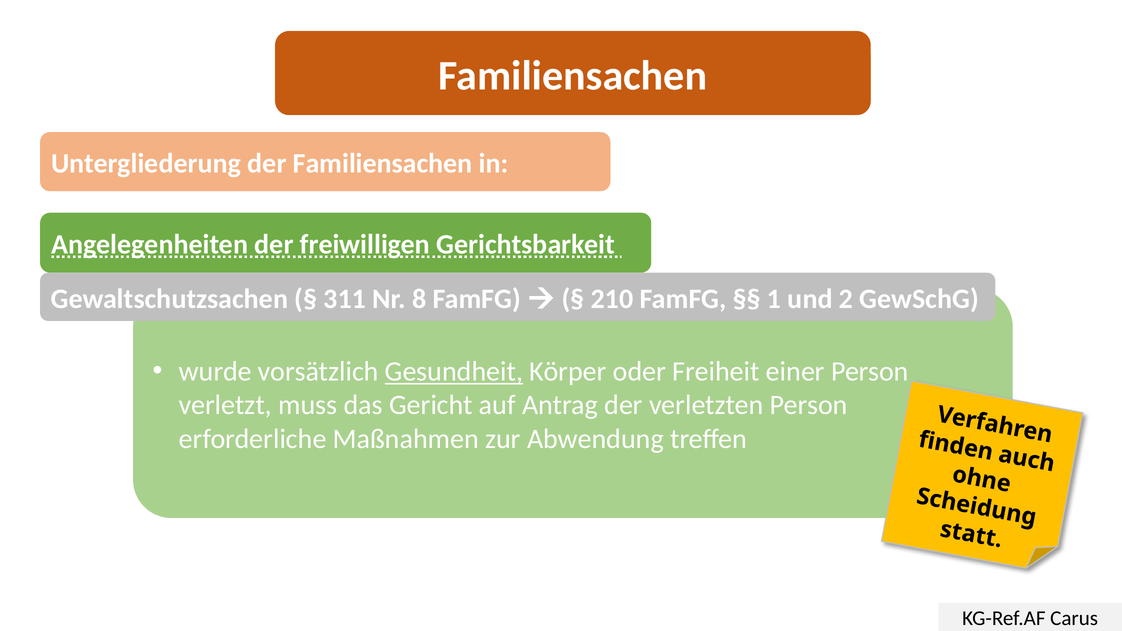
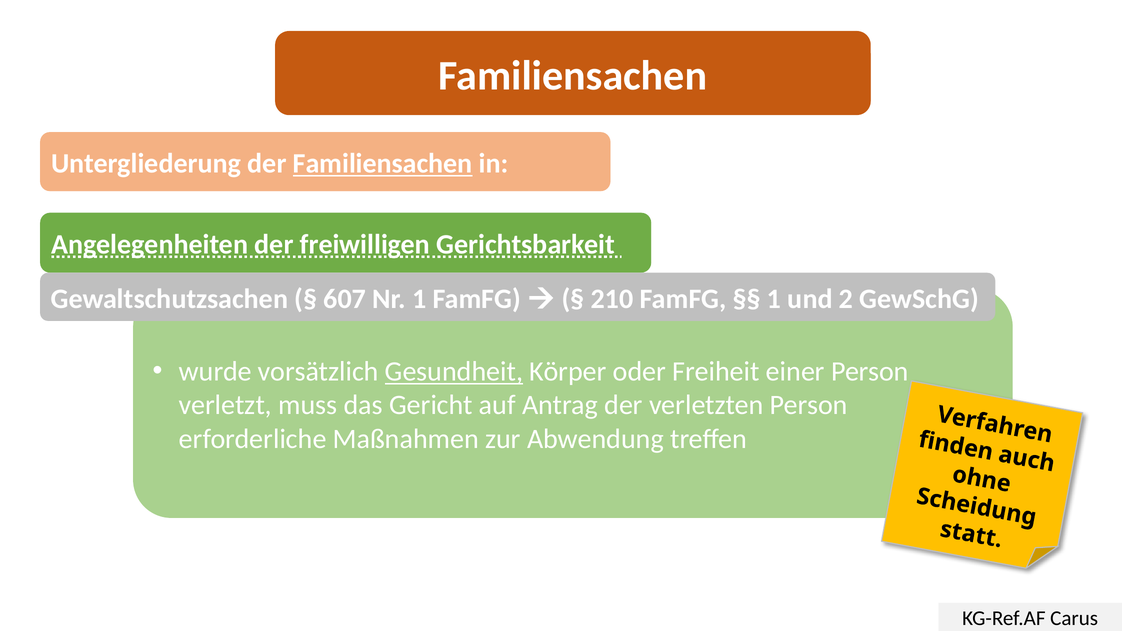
Familiensachen at (383, 164) underline: none -> present
311: 311 -> 607
Nr 8: 8 -> 1
